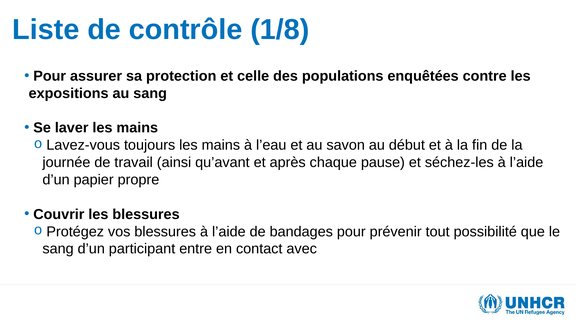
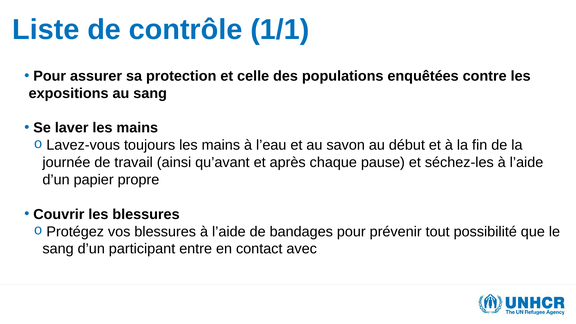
1/8: 1/8 -> 1/1
